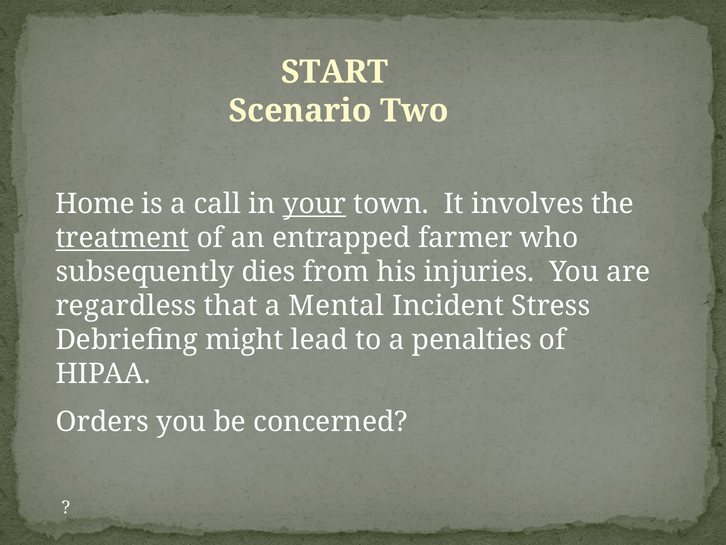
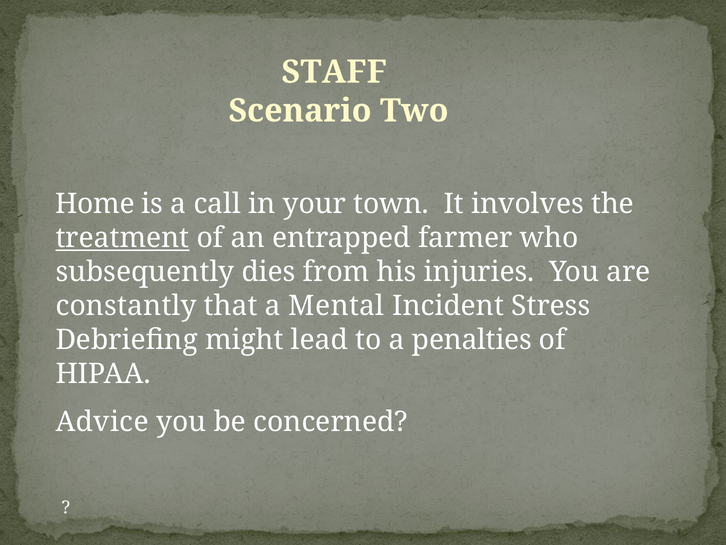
START: START -> STAFF
your underline: present -> none
regardless: regardless -> constantly
Orders: Orders -> Advice
